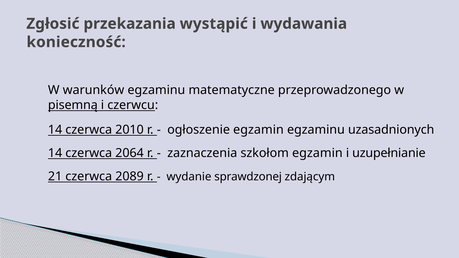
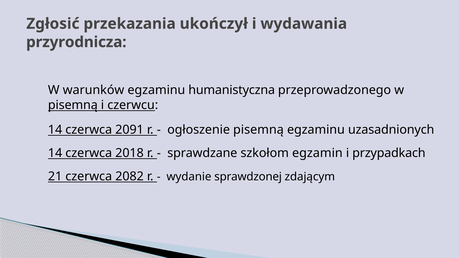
wystąpić: wystąpić -> ukończył
konieczność: konieczność -> przyrodnicza
matematyczne: matematyczne -> humanistyczna
2010: 2010 -> 2091
ogłoszenie egzamin: egzamin -> pisemną
2064: 2064 -> 2018
zaznaczenia: zaznaczenia -> sprawdzane
uzupełnianie: uzupełnianie -> przypadkach
2089: 2089 -> 2082
